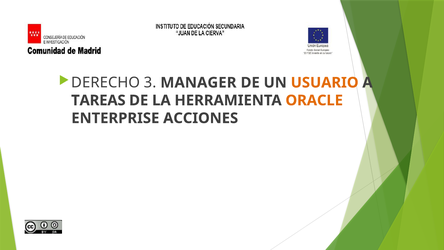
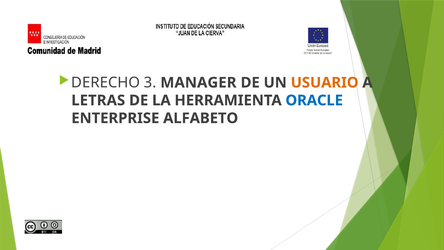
TAREAS: TAREAS -> LETRAS
ORACLE colour: orange -> blue
ACCIONES: ACCIONES -> ALFABETO
